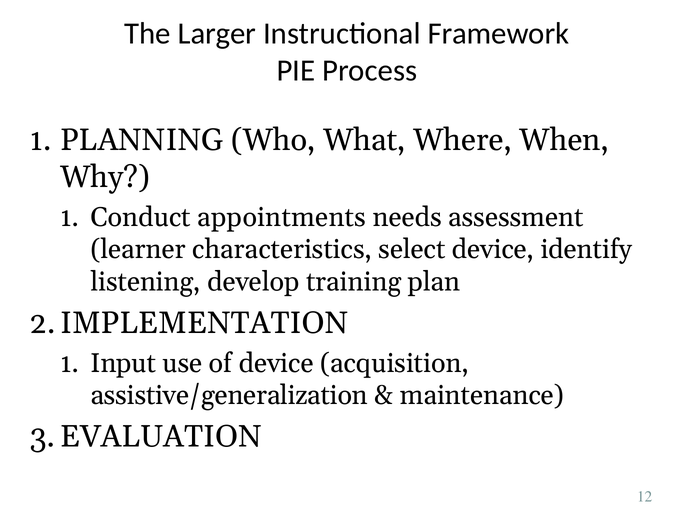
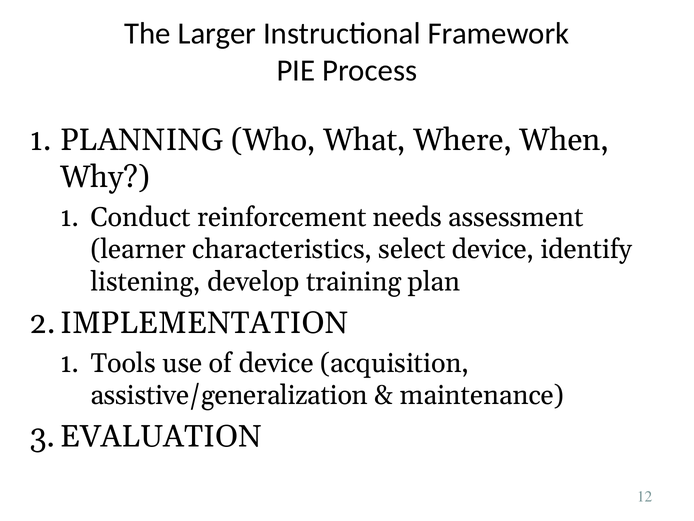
appointments: appointments -> reinforcement
Input: Input -> Tools
